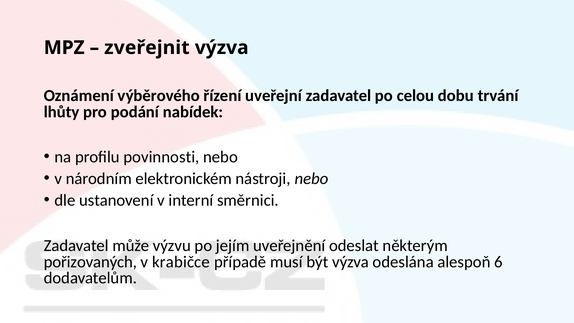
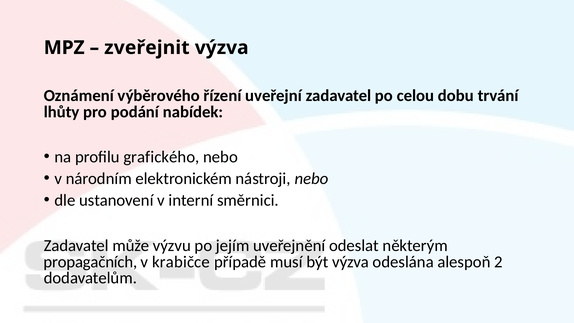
povinnosti: povinnosti -> grafického
pořizovaných: pořizovaných -> propagačních
6: 6 -> 2
